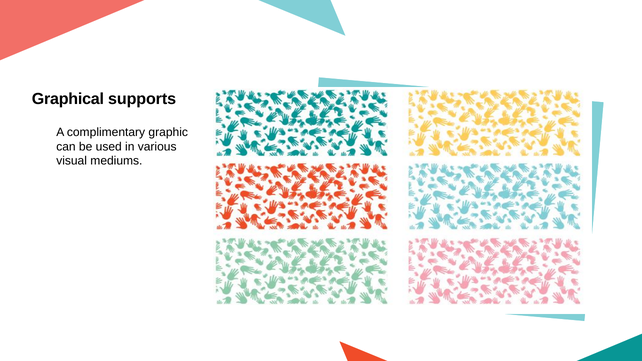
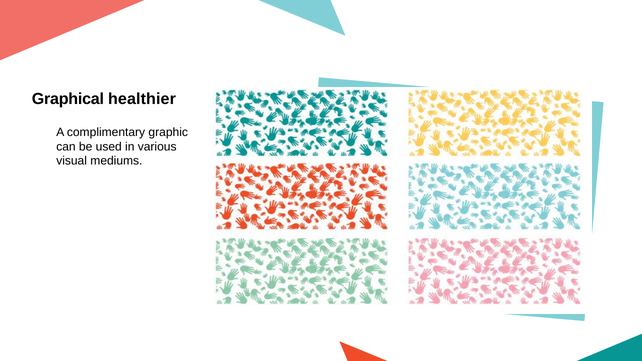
supports: supports -> healthier
